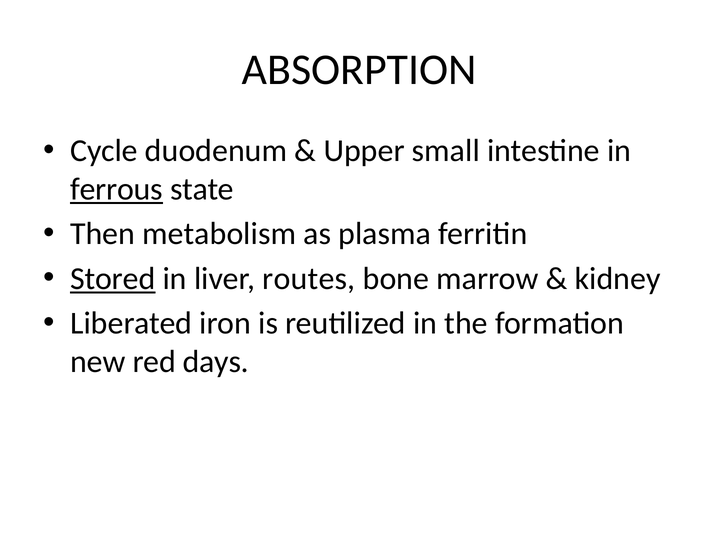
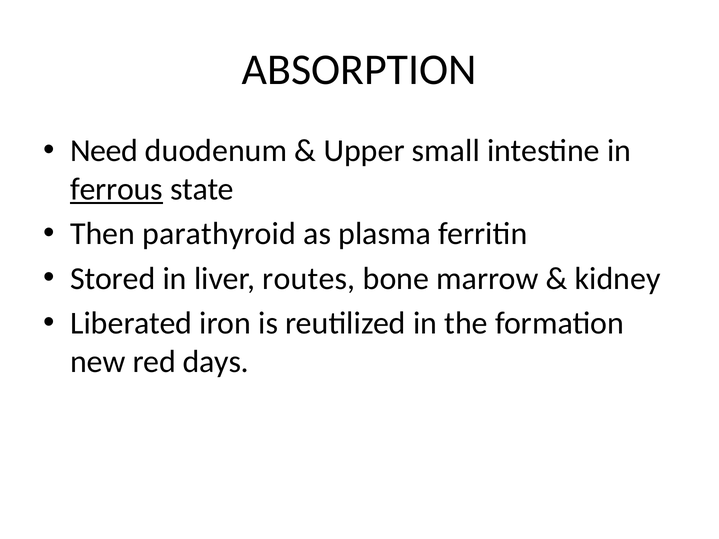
Cycle: Cycle -> Need
metabolism: metabolism -> parathyroid
Stored underline: present -> none
